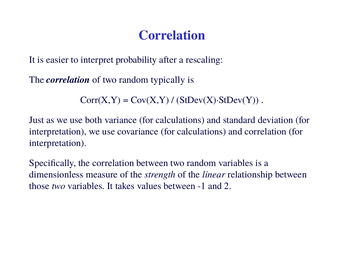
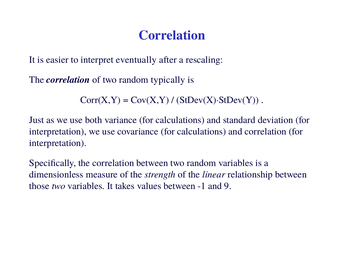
probability: probability -> eventually
2: 2 -> 9
